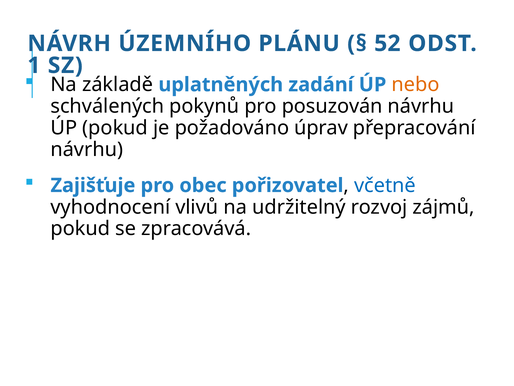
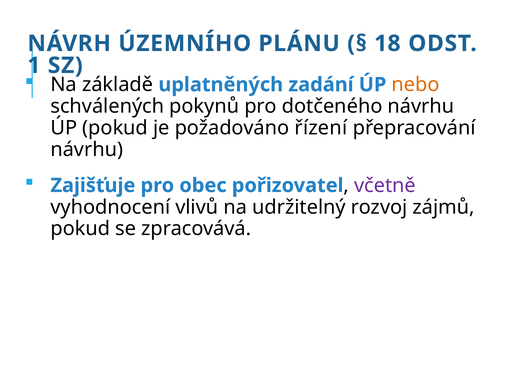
52: 52 -> 18
posuzován: posuzován -> dotčeného
úprav: úprav -> řízení
včetně colour: blue -> purple
